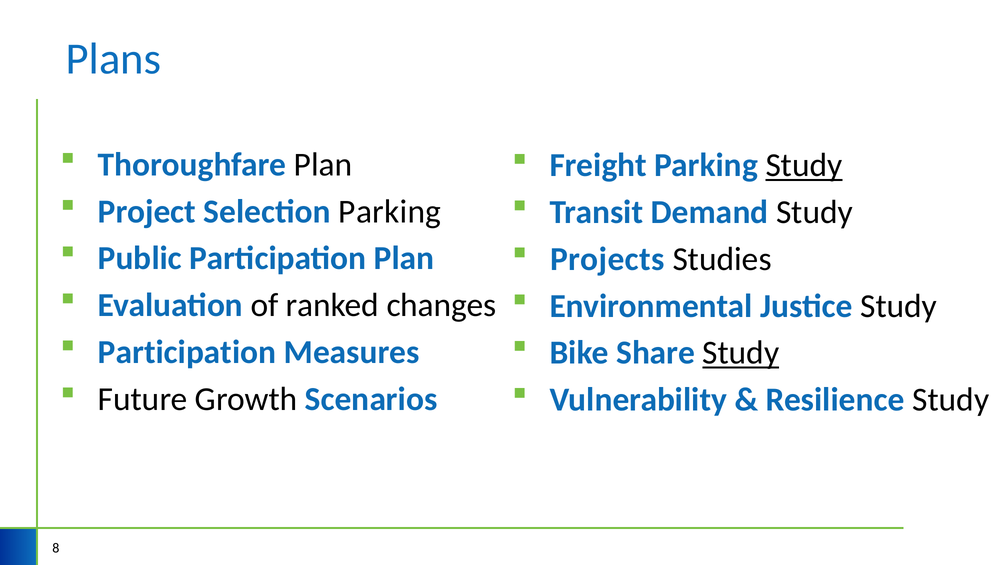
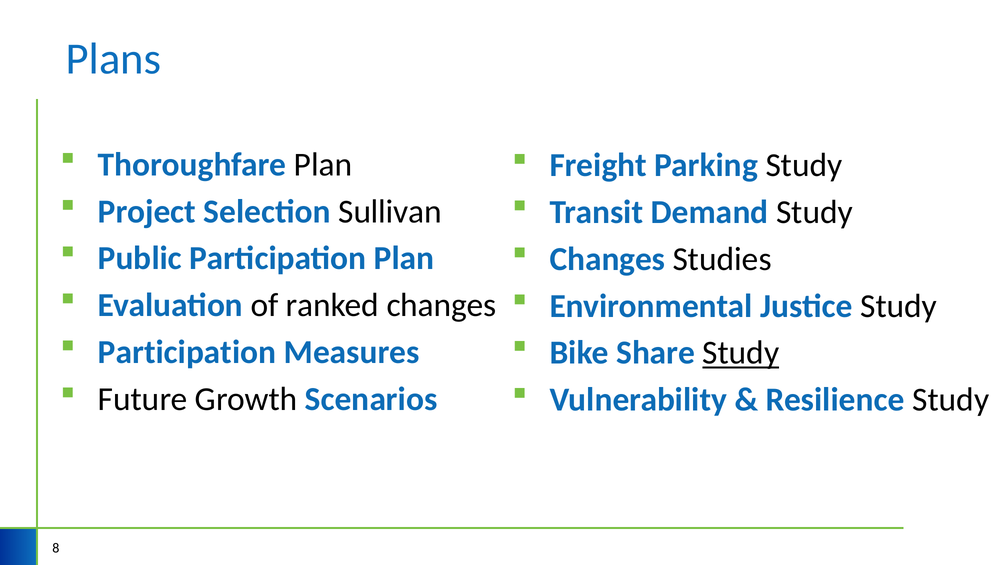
Study at (804, 165) underline: present -> none
Selection Parking: Parking -> Sullivan
Projects at (607, 259): Projects -> Changes
